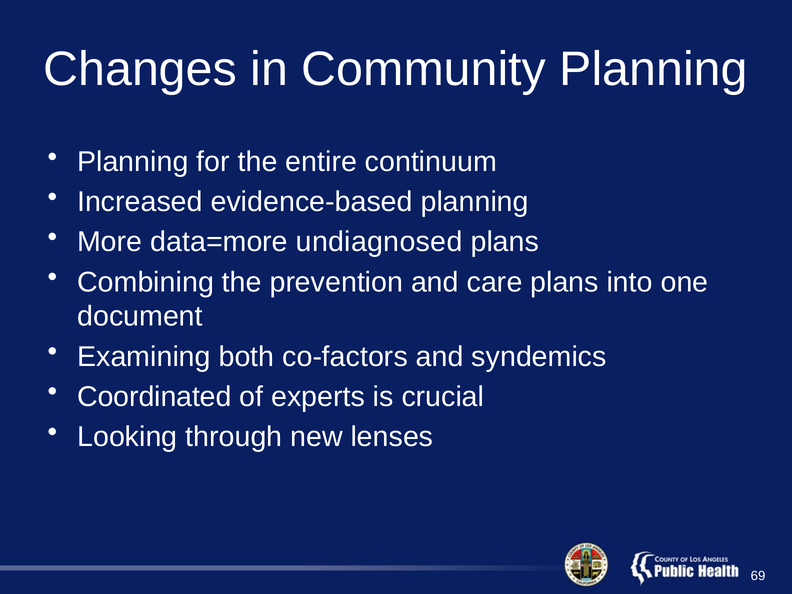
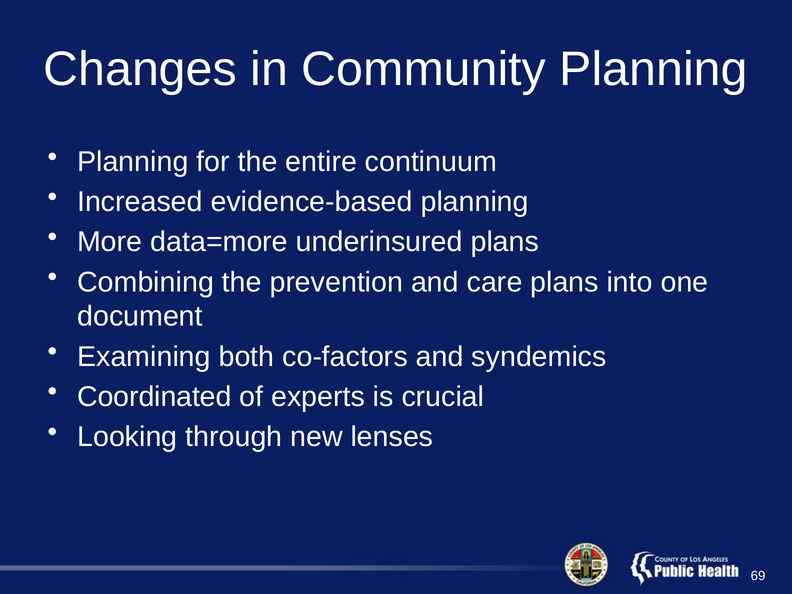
undiagnosed: undiagnosed -> underinsured
